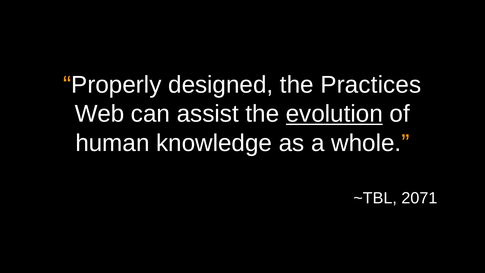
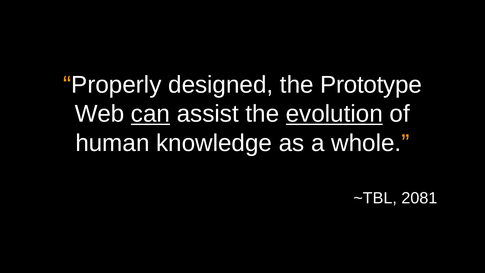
Practices: Practices -> Prototype
can underline: none -> present
2071: 2071 -> 2081
